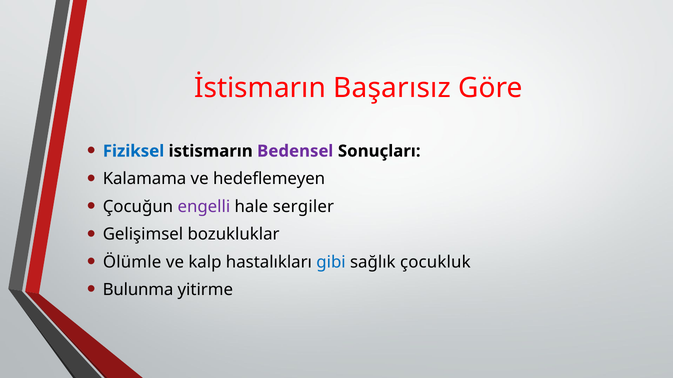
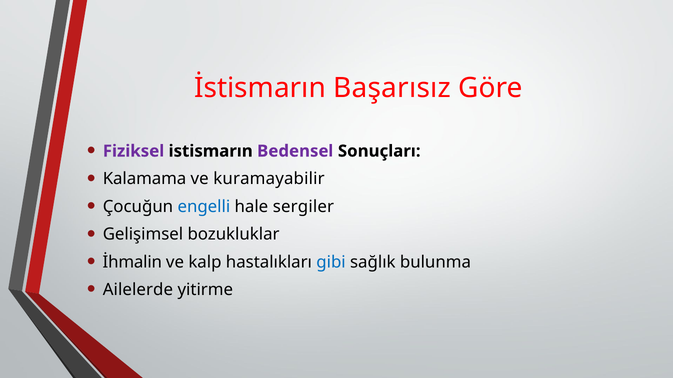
Fiziksel colour: blue -> purple
hedeflemeyen: hedeflemeyen -> kuramayabilir
engelli colour: purple -> blue
Ölümle: Ölümle -> İhmalin
çocukluk: çocukluk -> bulunma
Bulunma: Bulunma -> Ailelerde
